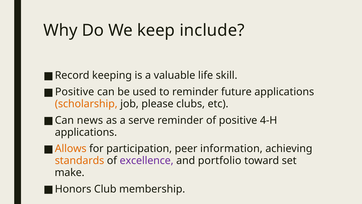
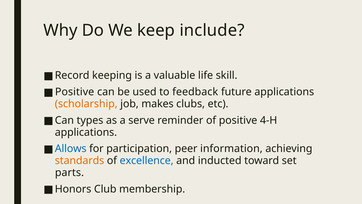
to reminder: reminder -> feedback
please: please -> makes
news: news -> types
Allows colour: orange -> blue
excellence colour: purple -> blue
portfolio: portfolio -> inducted
make: make -> parts
